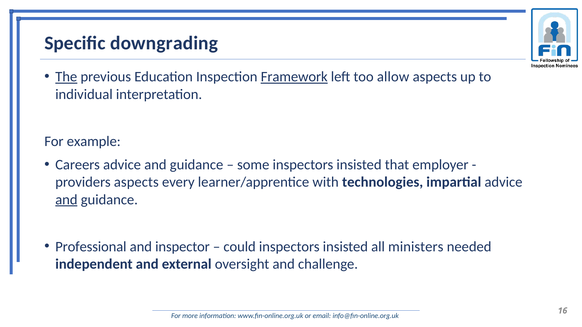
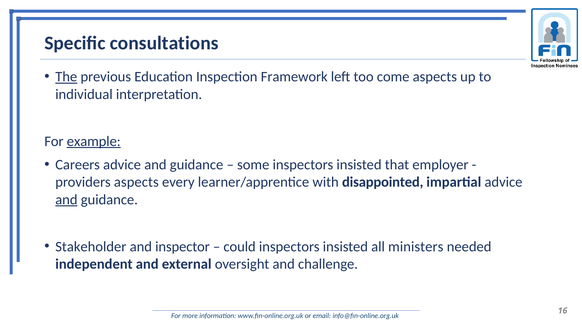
downgrading: downgrading -> consultations
Framework underline: present -> none
allow: allow -> come
example underline: none -> present
technologies: technologies -> disappointed
Professional: Professional -> Stakeholder
